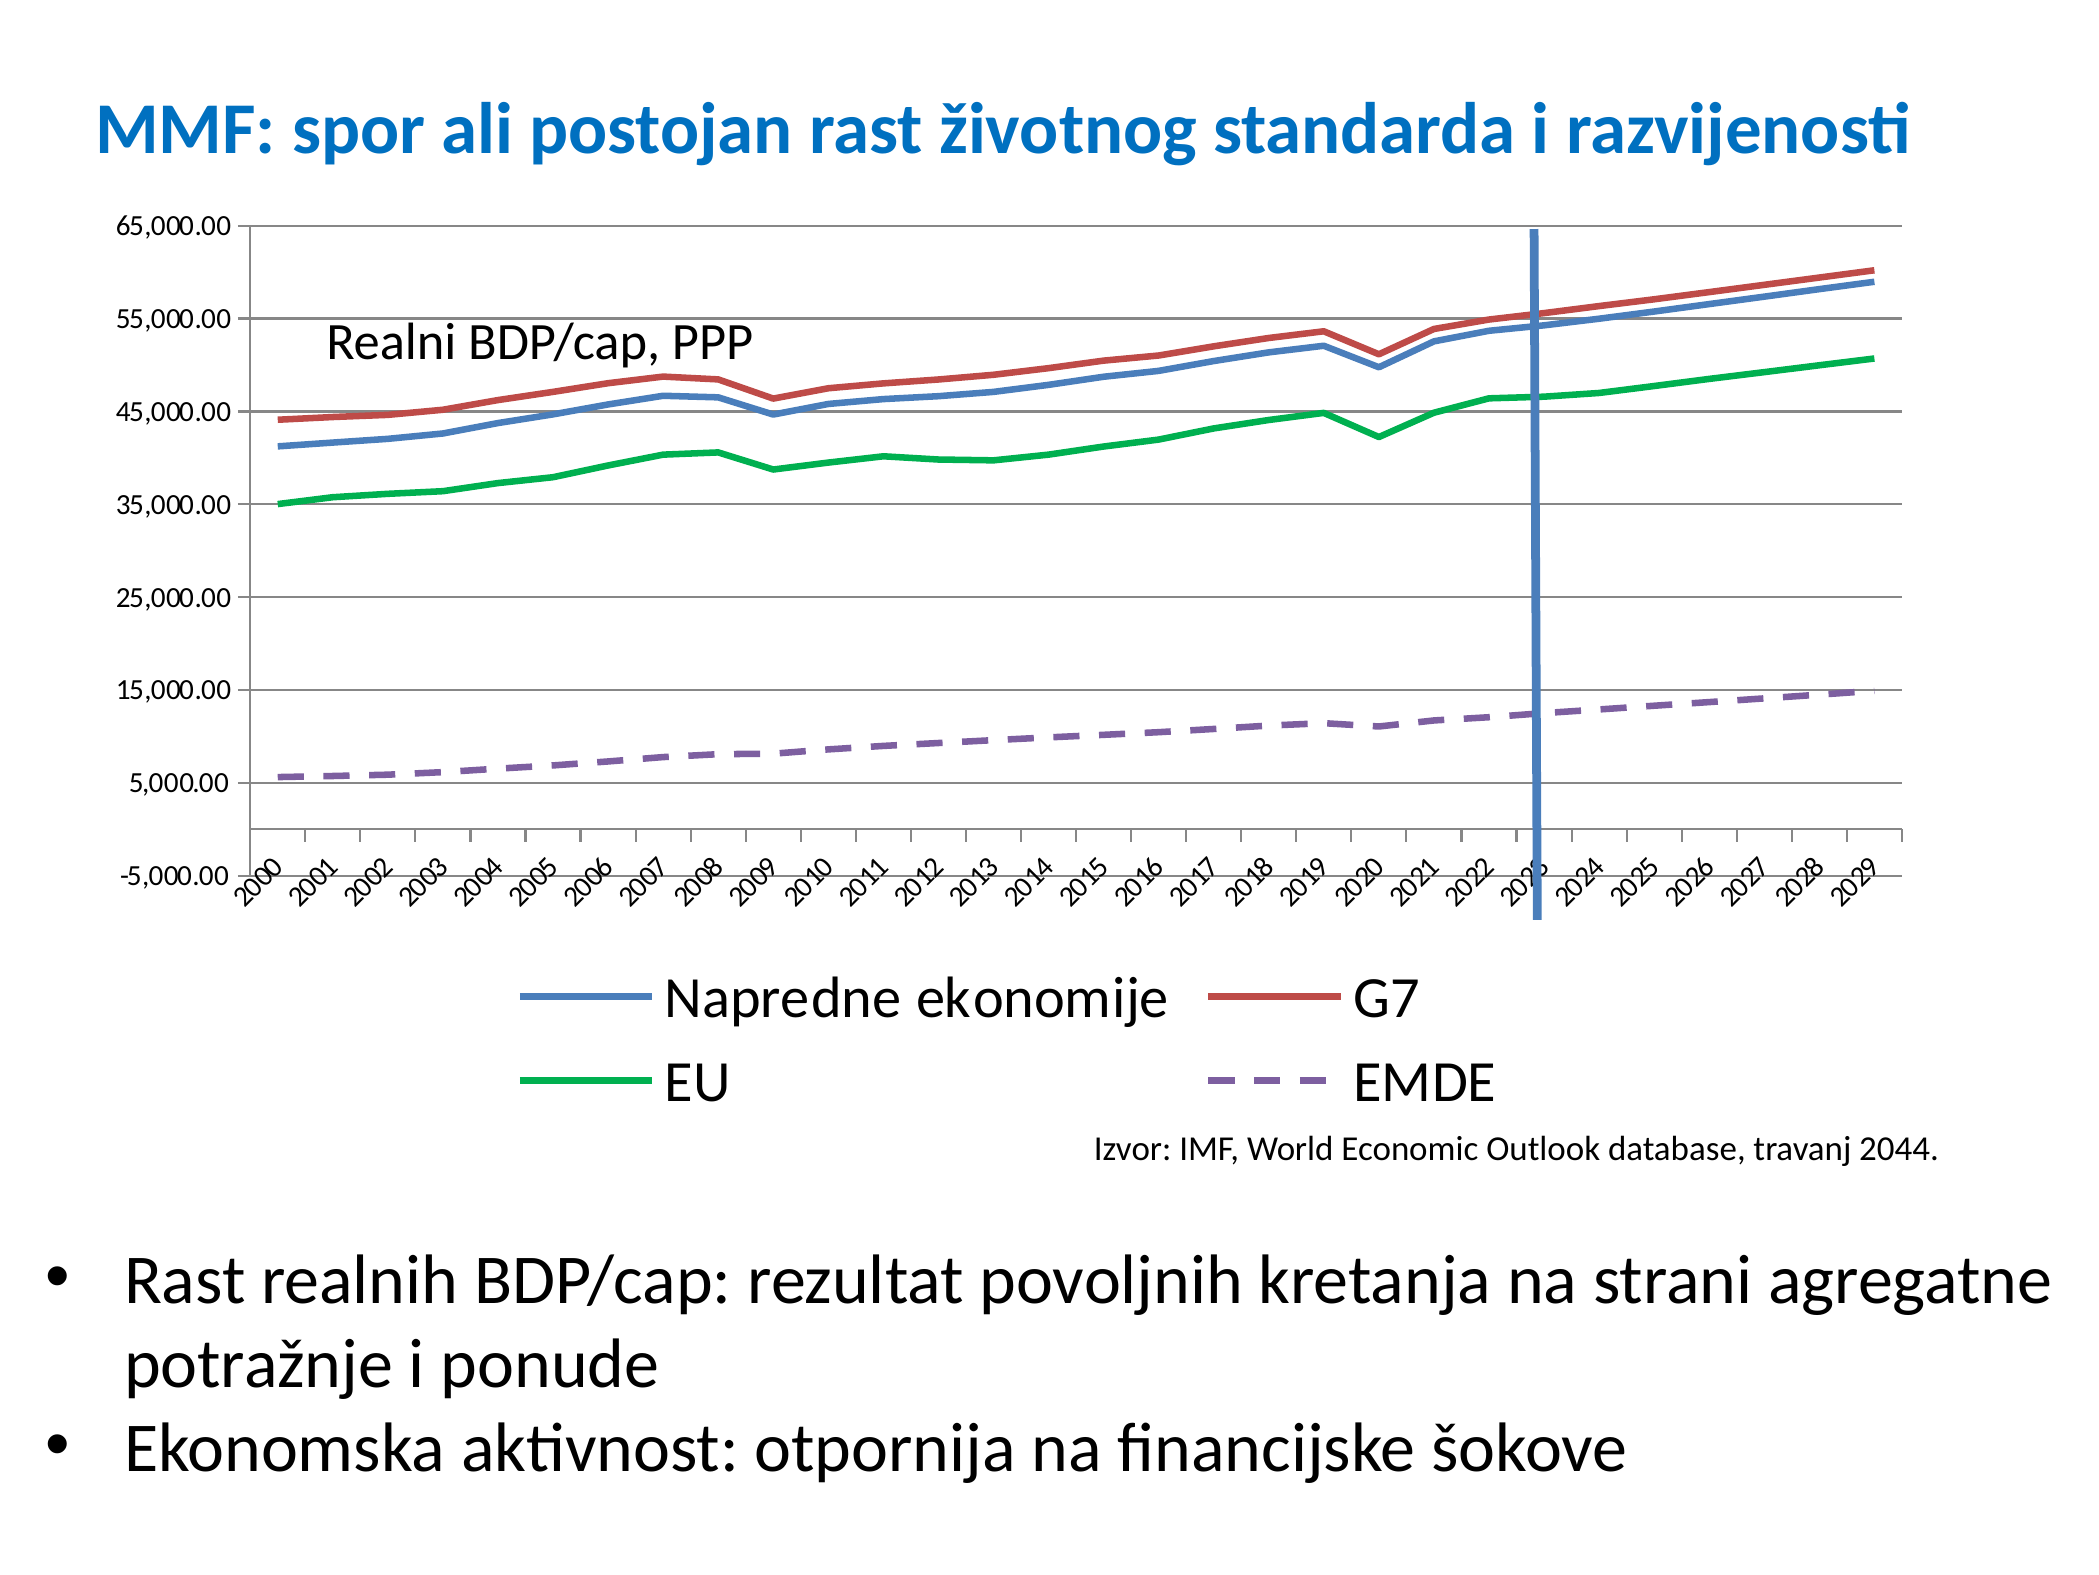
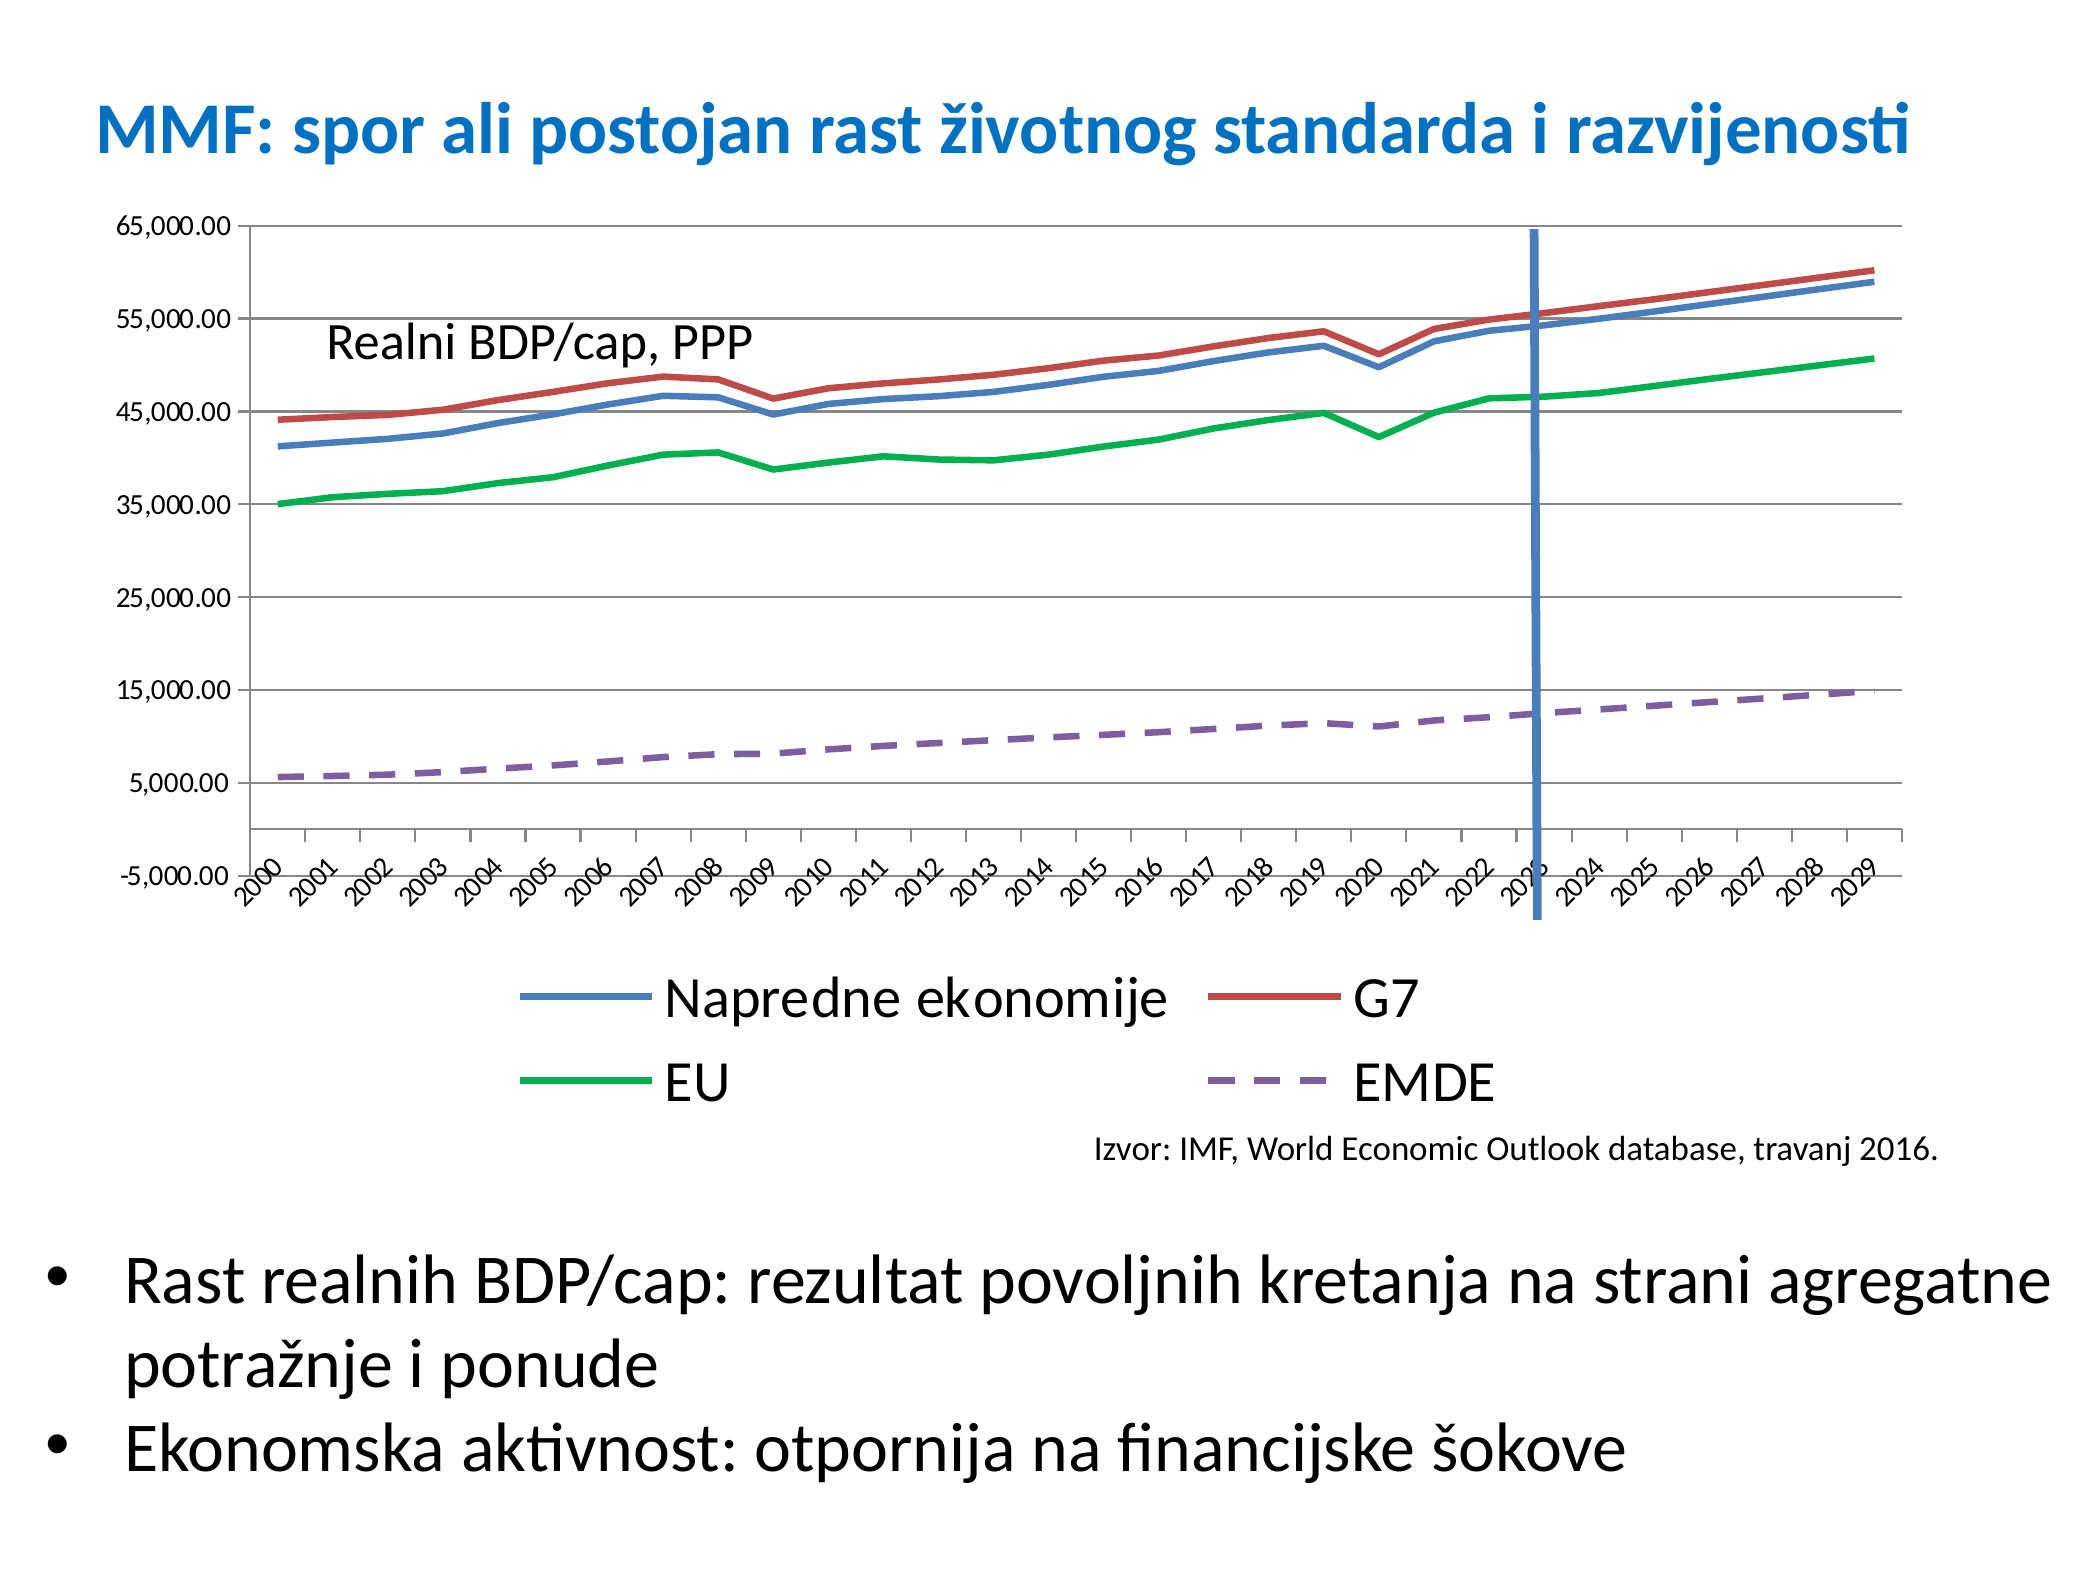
2044: 2044 -> 2016
